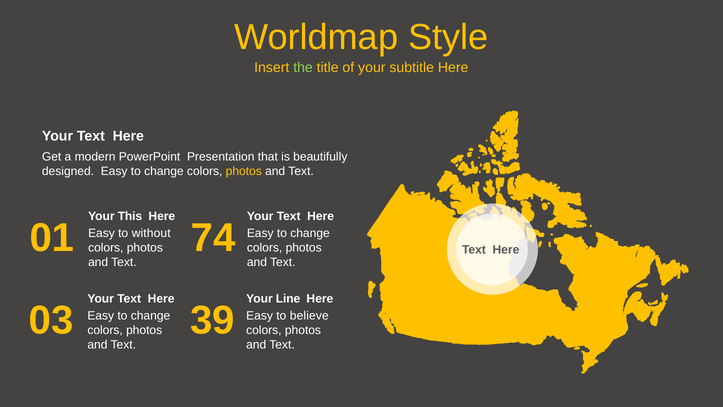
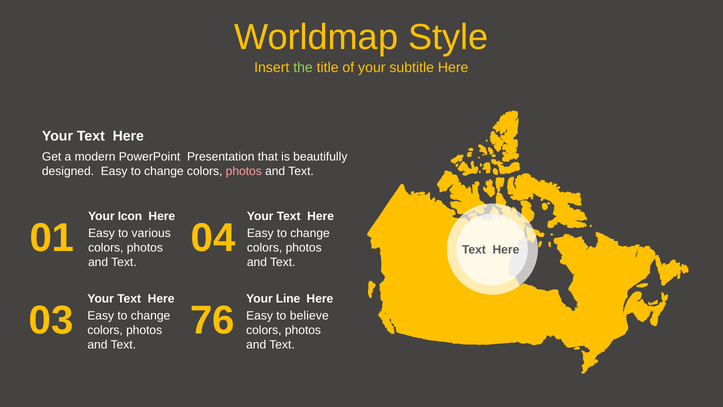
photos at (244, 171) colour: yellow -> pink
This: This -> Icon
74: 74 -> 04
without: without -> various
39: 39 -> 76
